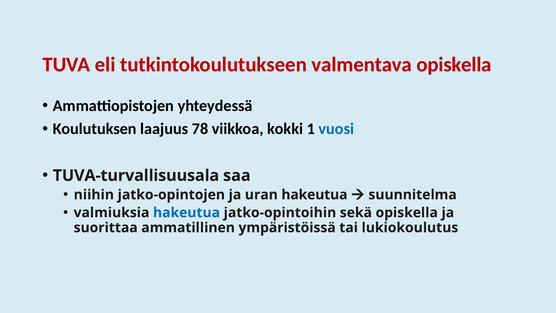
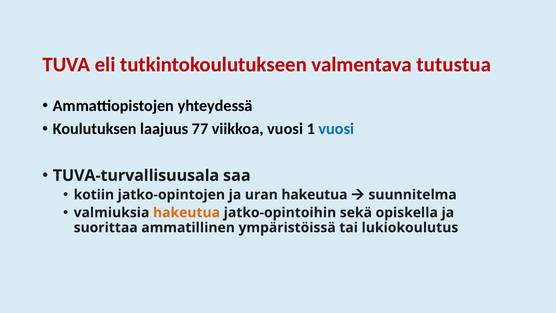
valmentava opiskella: opiskella -> tutustua
78: 78 -> 77
viikkoa kokki: kokki -> vuosi
niihin: niihin -> kotiin
hakeutua at (187, 212) colour: blue -> orange
